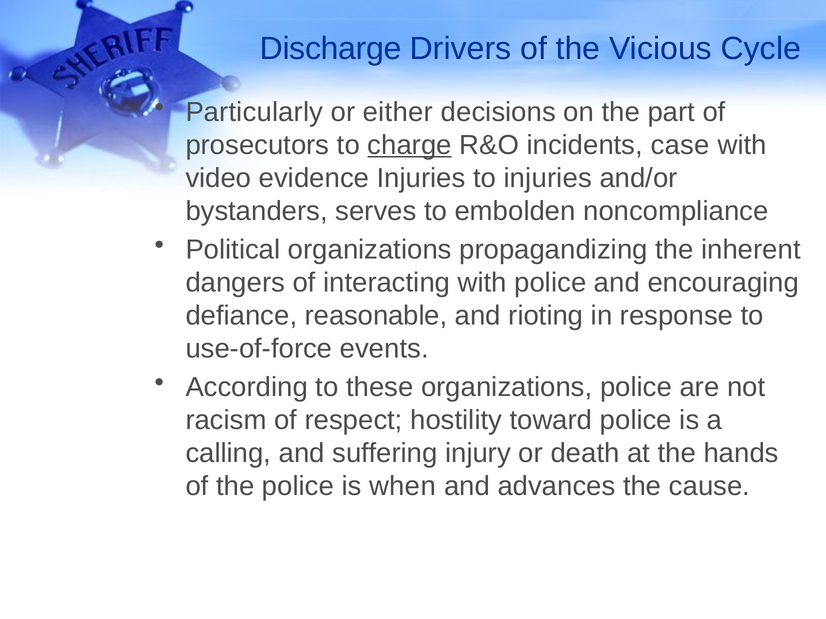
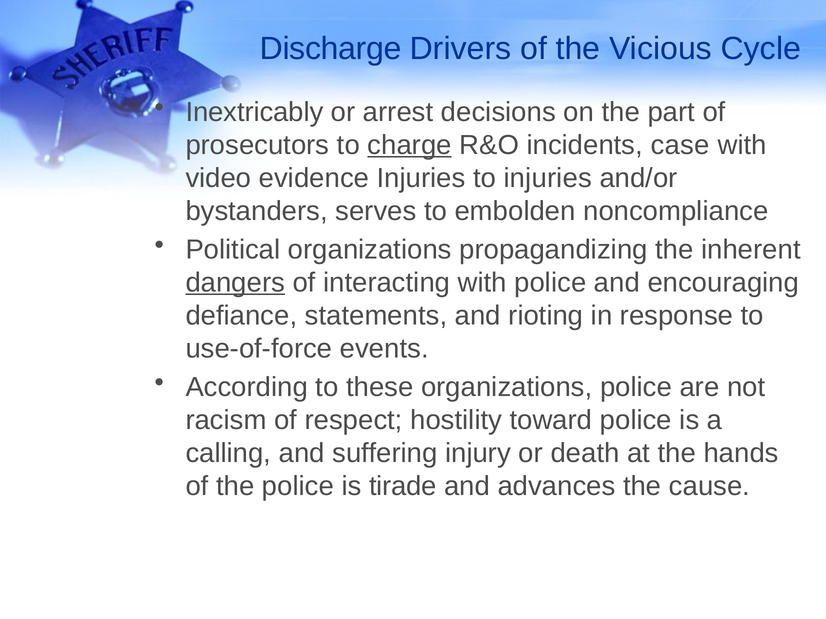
Particularly: Particularly -> Inextricably
either: either -> arrest
dangers underline: none -> present
reasonable: reasonable -> statements
when: when -> tirade
